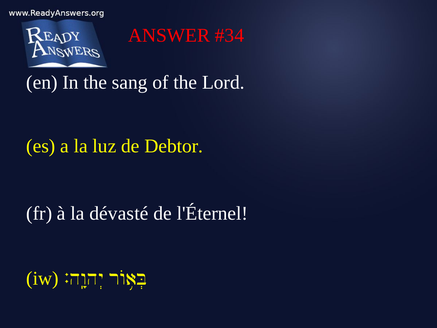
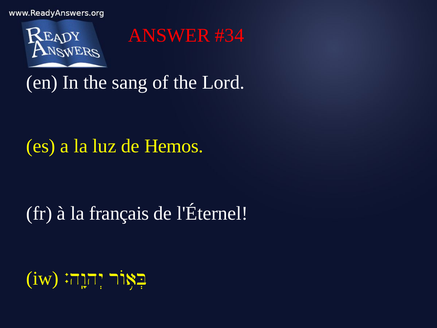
Debtor: Debtor -> Hemos
dévasté: dévasté -> français
